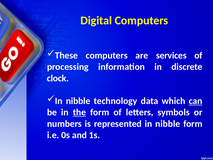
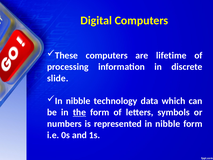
services: services -> lifetime
clock: clock -> slide
can underline: present -> none
